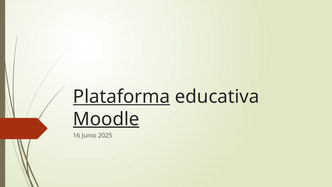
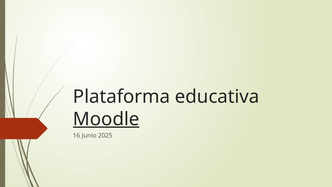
Plataforma underline: present -> none
